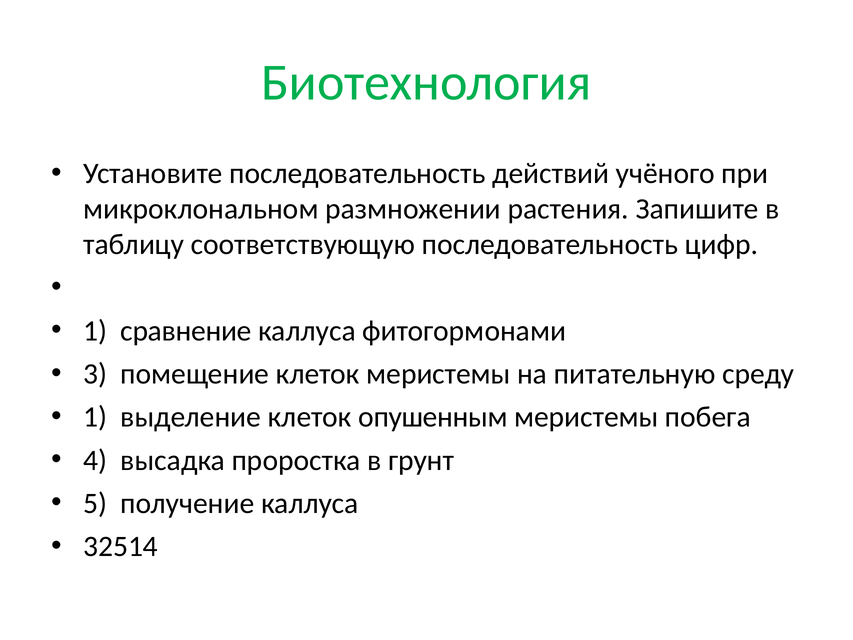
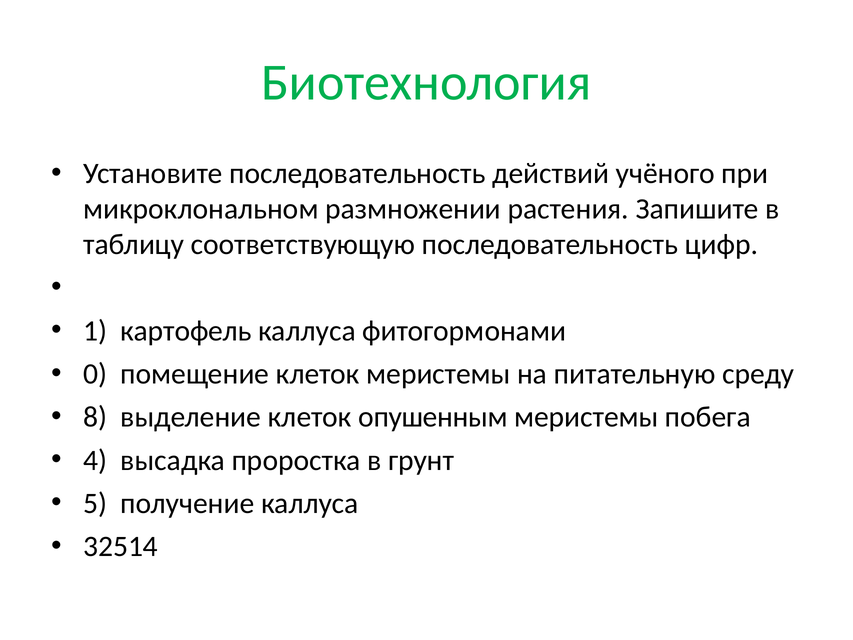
сравнение: сравнение -> картофель
3: 3 -> 0
1 at (95, 417): 1 -> 8
